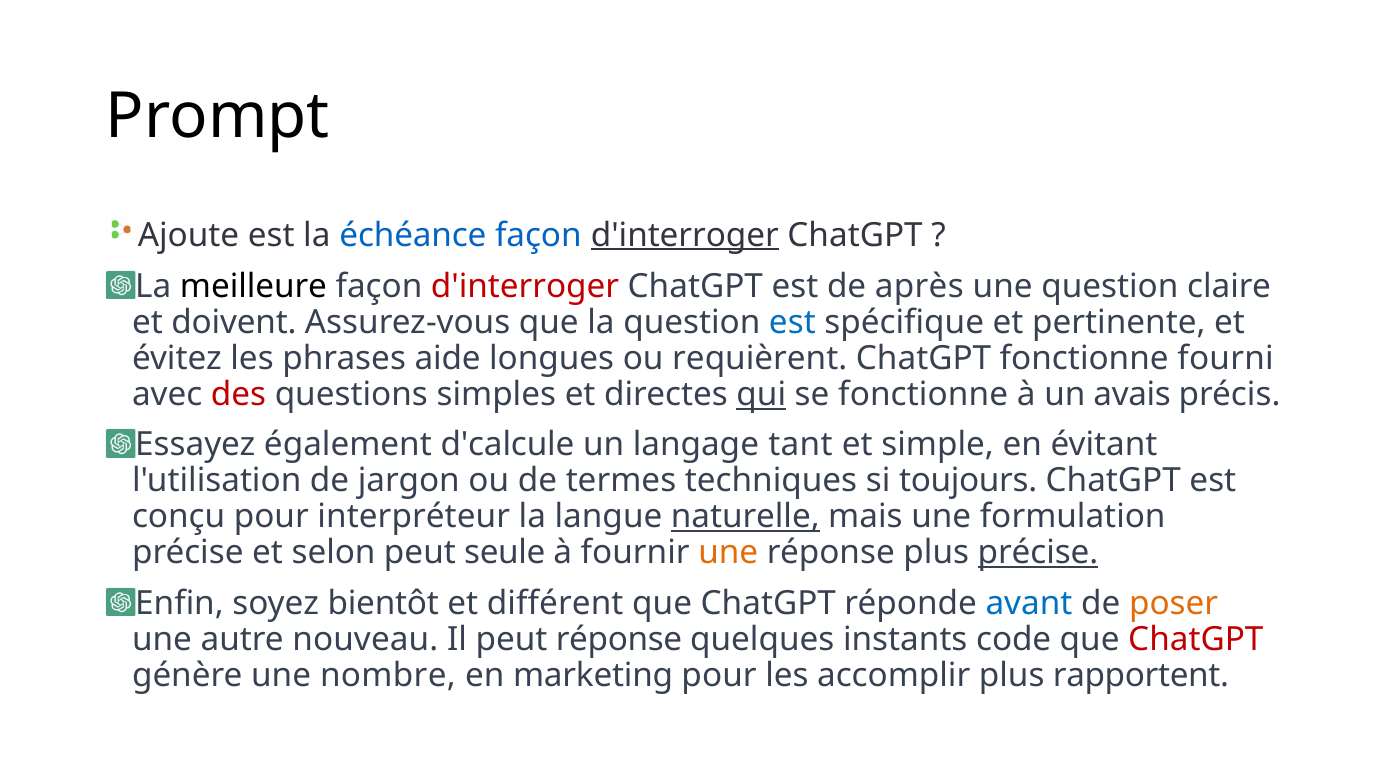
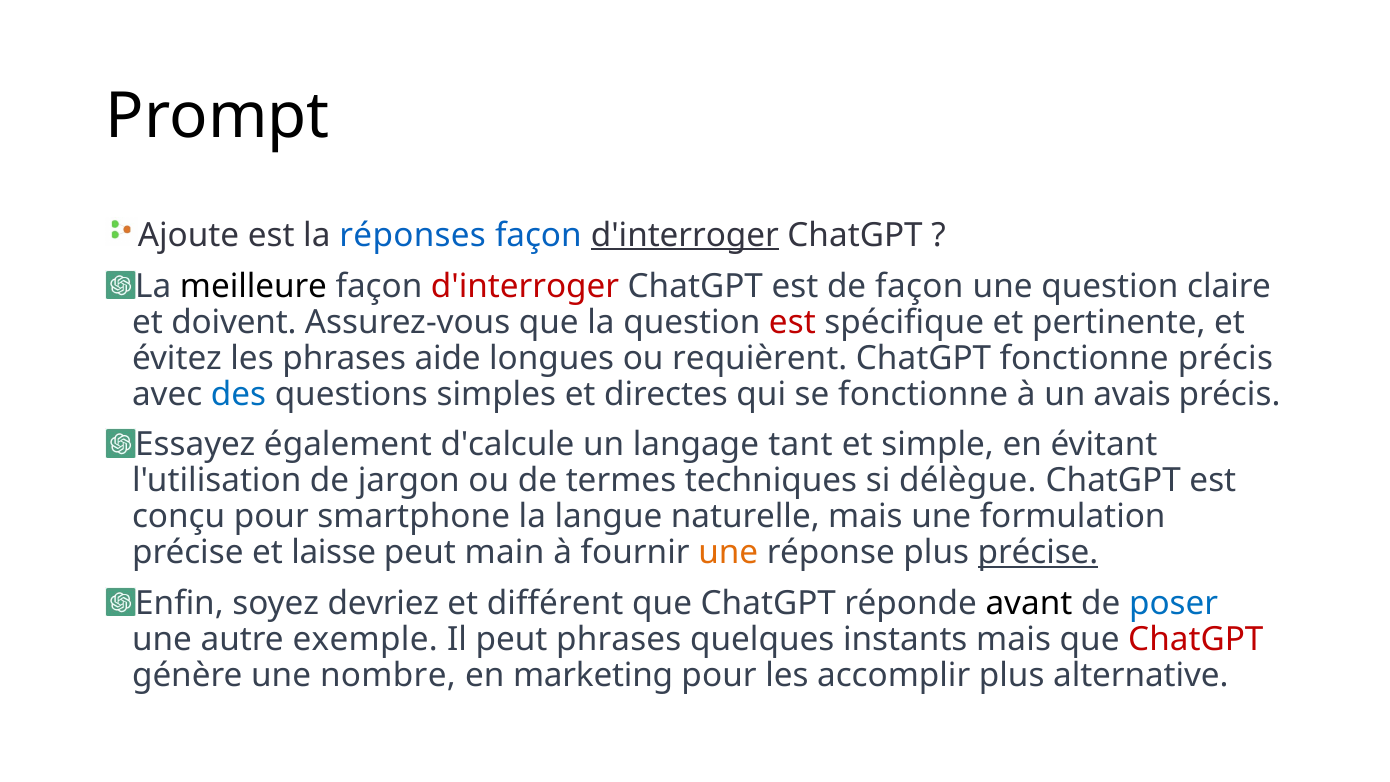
échéance: échéance -> réponses
de après: après -> façon
est at (792, 322) colour: blue -> red
fonctionne fourni: fourni -> précis
des colour: red -> blue
qui underline: present -> none
toujours: toujours -> délègue
interpréteur: interpréteur -> smartphone
naturelle underline: present -> none
selon: selon -> laisse
seule: seule -> main
bientôt: bientôt -> devriez
avant colour: blue -> black
poser colour: orange -> blue
nouveau: nouveau -> exemple
peut réponse: réponse -> phrases
instants code: code -> mais
rapportent: rapportent -> alternative
